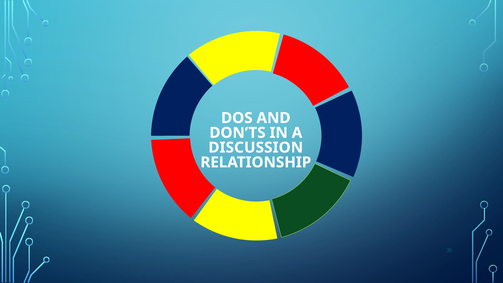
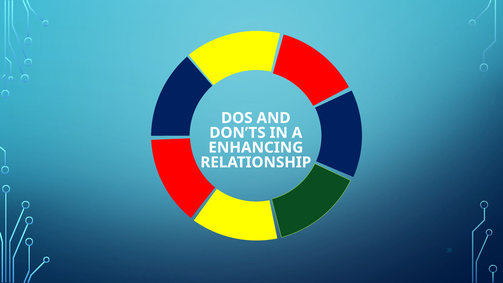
DISCUSSION: DISCUSSION -> ENHANCING
